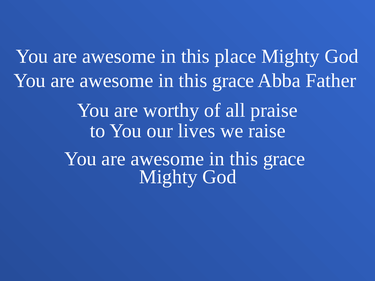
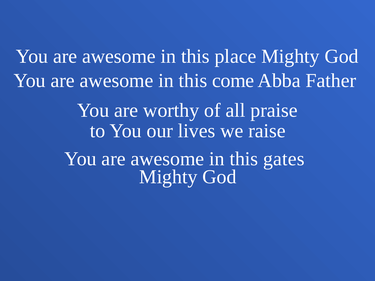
grace at (233, 81): grace -> come
grace at (284, 159): grace -> gates
